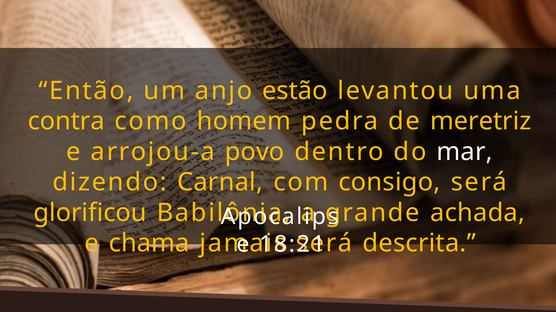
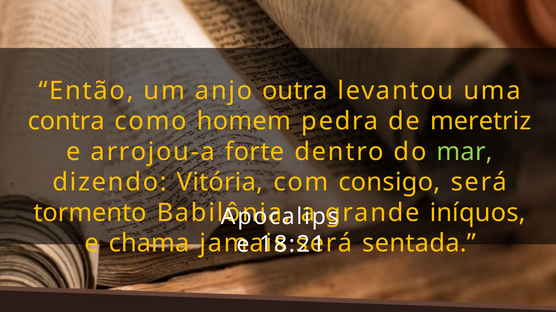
estão: estão -> outra
povo: povo -> forte
mar colour: white -> light green
Carnal: Carnal -> Vitória
glorificou: glorificou -> tormento
achada: achada -> iníquos
descrita: descrita -> sentada
